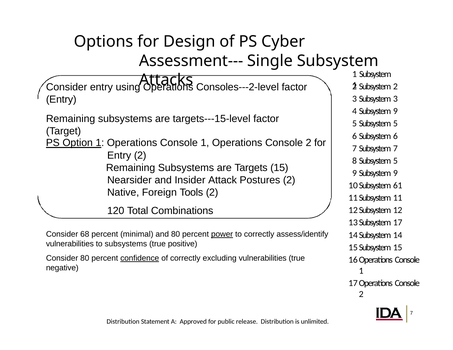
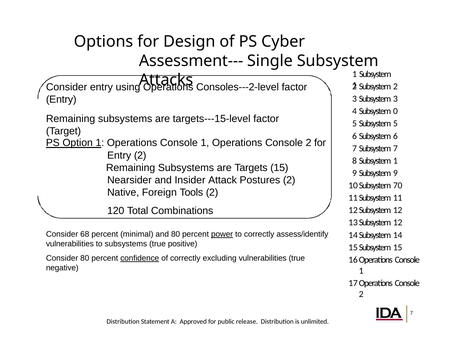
9 at (395, 111): 9 -> 0
5 at (395, 161): 5 -> 1
61: 61 -> 70
17 at (398, 223): 17 -> 12
